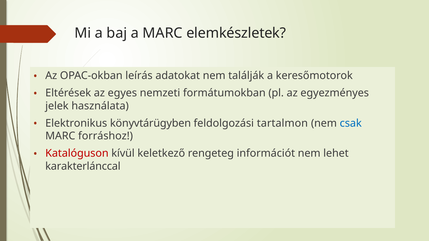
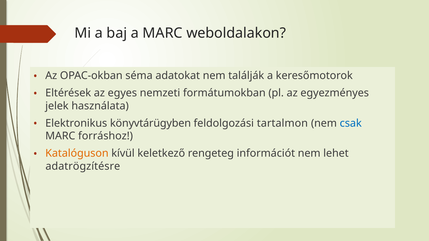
elemkészletek: elemkészletek -> weboldalakon
leírás: leírás -> séma
Katalóguson colour: red -> orange
karakterlánccal: karakterlánccal -> adatrögzítésre
